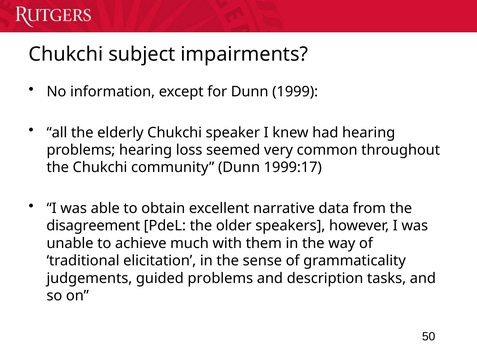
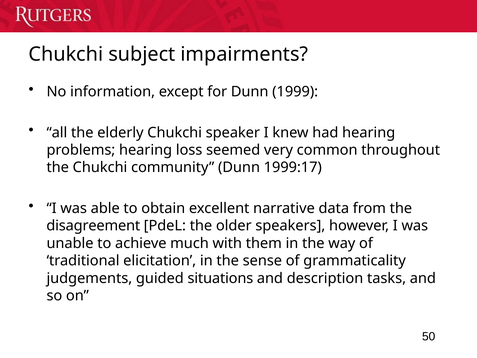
guided problems: problems -> situations
